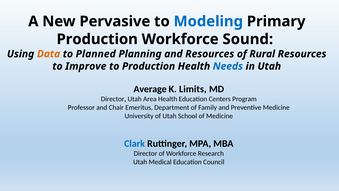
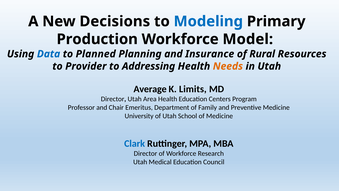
Pervasive: Pervasive -> Decisions
Sound: Sound -> Model
Data colour: orange -> blue
and Resources: Resources -> Insurance
Improve: Improve -> Provider
to Production: Production -> Addressing
Needs colour: blue -> orange
